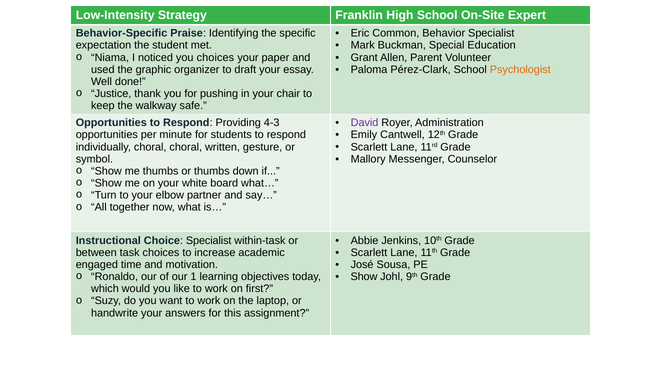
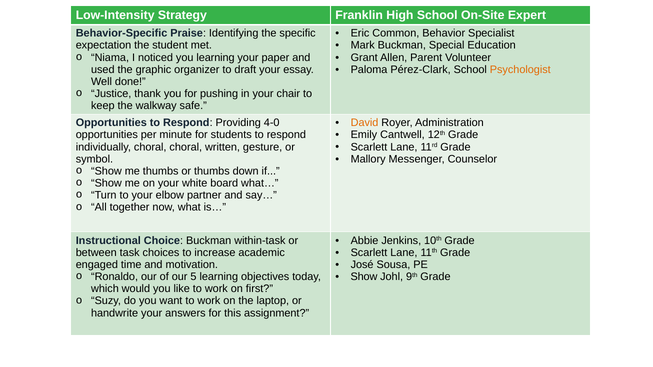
you choices: choices -> learning
4-3: 4-3 -> 4-0
David colour: purple -> orange
Choice Specialist: Specialist -> Buckman
1: 1 -> 5
